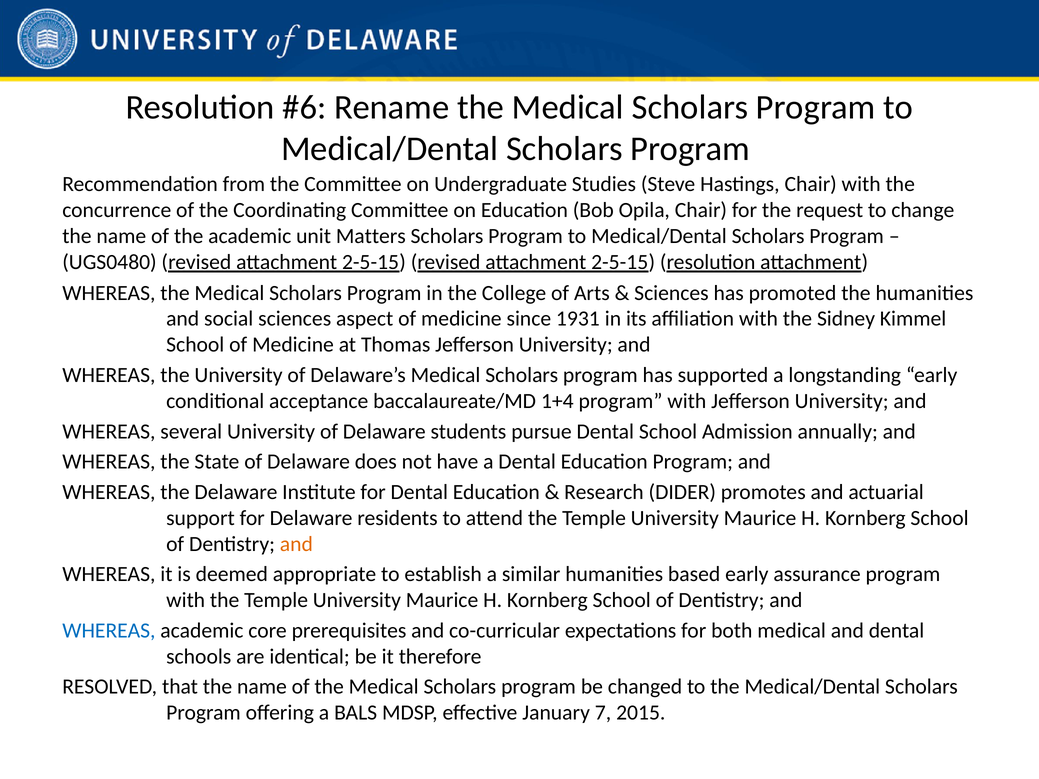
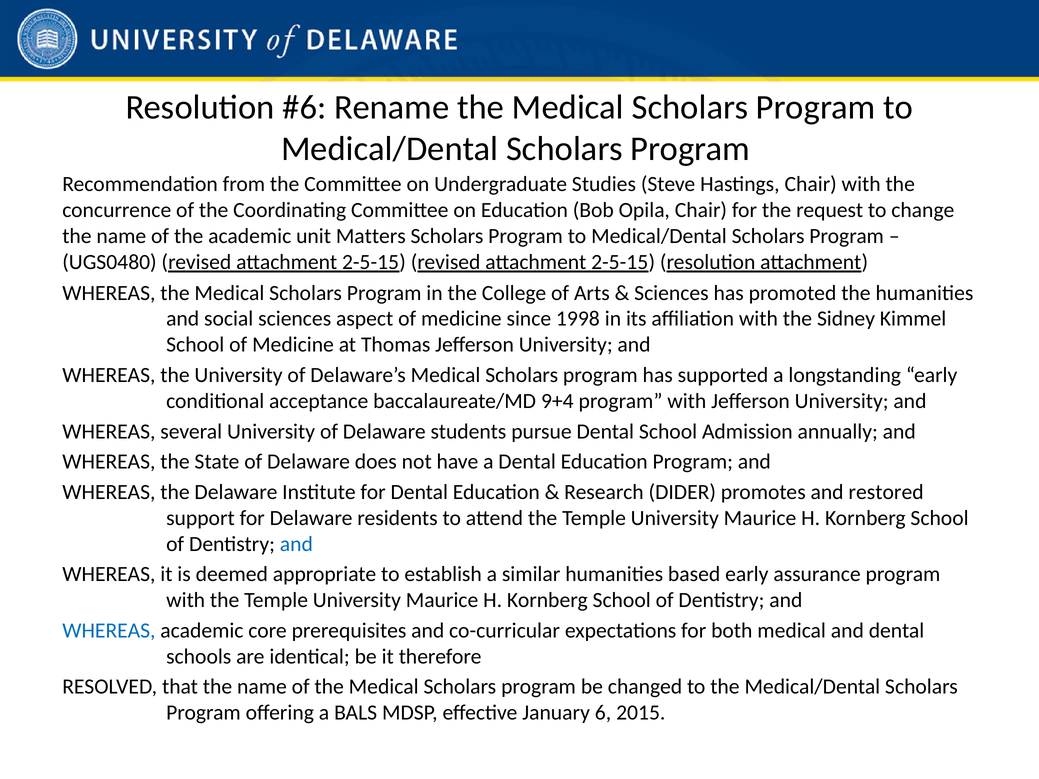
1931: 1931 -> 1998
1+4: 1+4 -> 9+4
actuarial: actuarial -> restored
and at (296, 544) colour: orange -> blue
7: 7 -> 6
